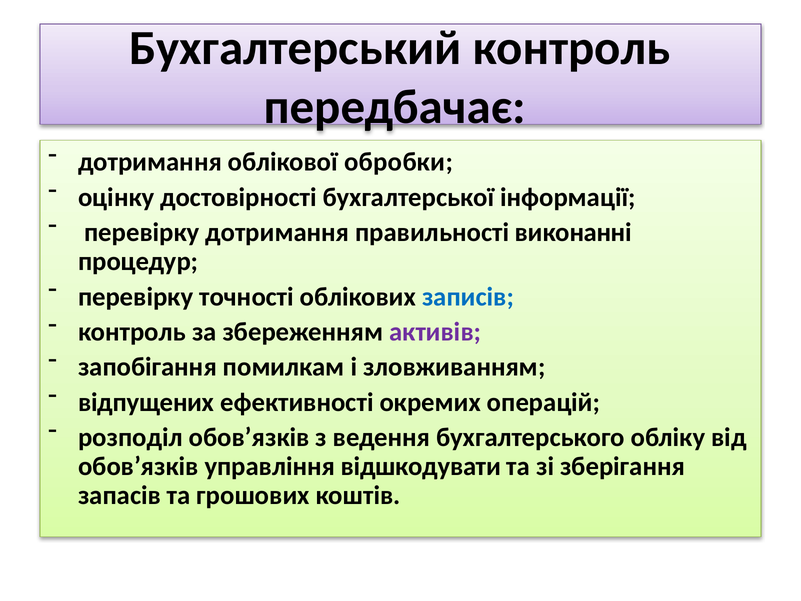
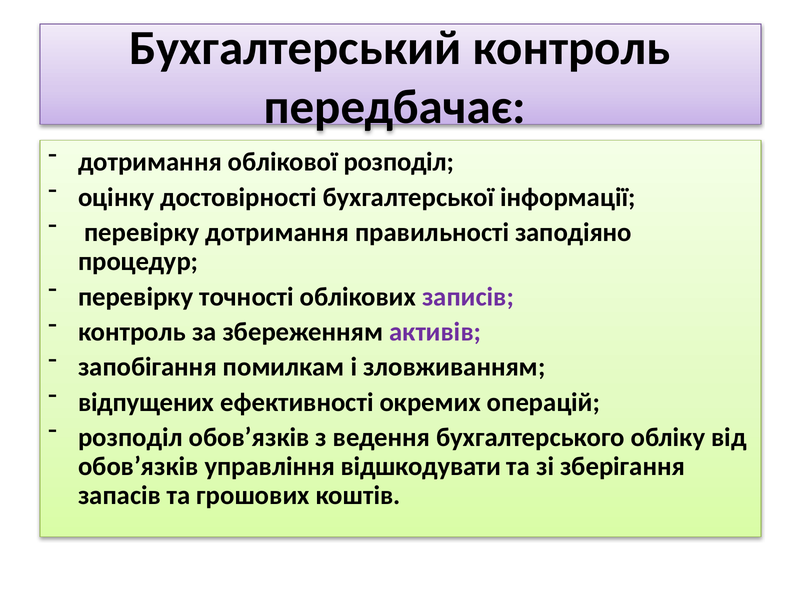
облікової обробки: обробки -> розподіл
виконанні: виконанні -> заподіяно
записів colour: blue -> purple
